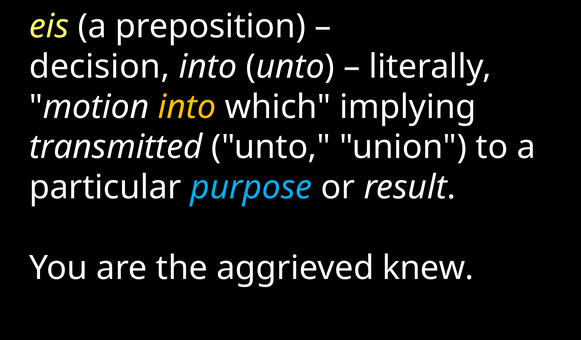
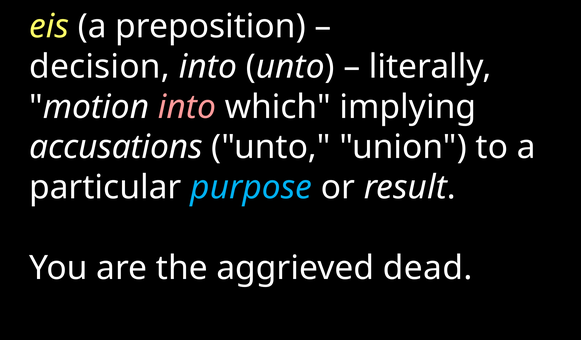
into at (187, 107) colour: yellow -> pink
transmitted: transmitted -> accusations
knew: knew -> dead
